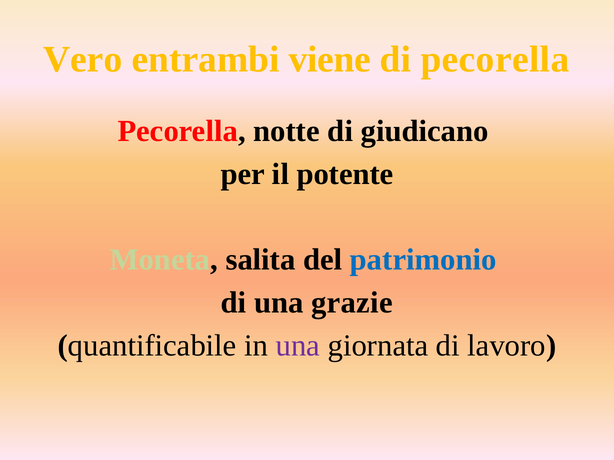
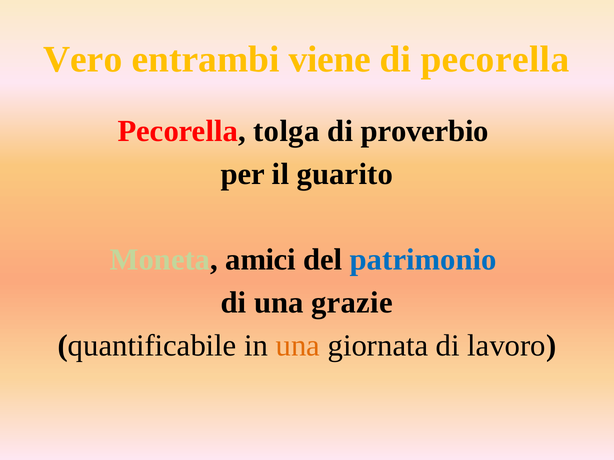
notte: notte -> tolga
giudicano: giudicano -> proverbio
potente: potente -> guarito
salita: salita -> amici
una at (298, 346) colour: purple -> orange
